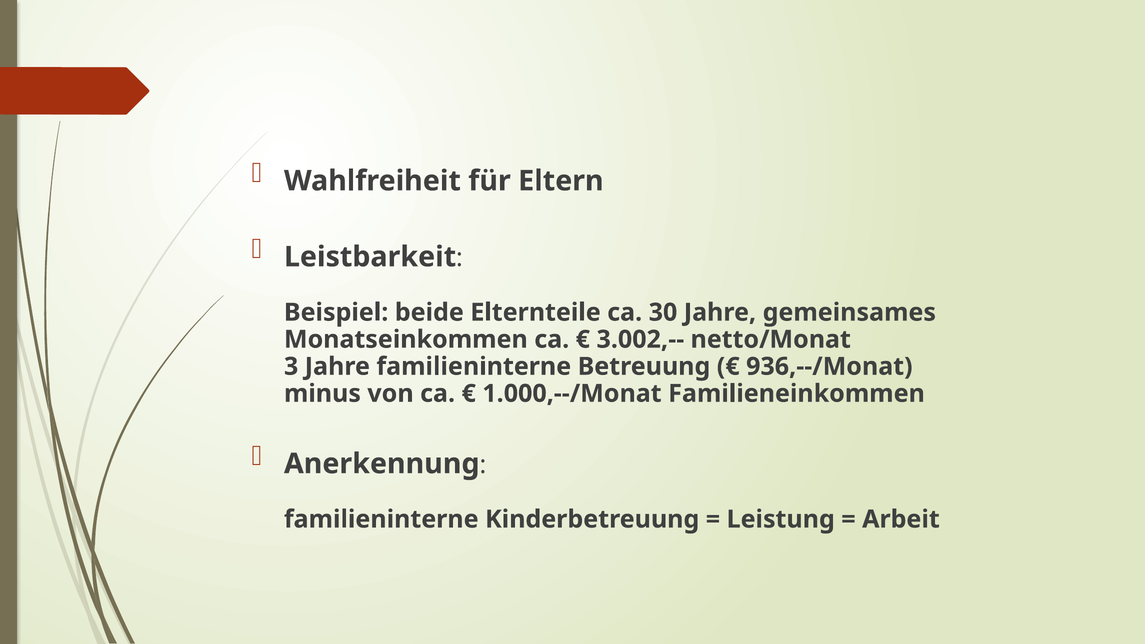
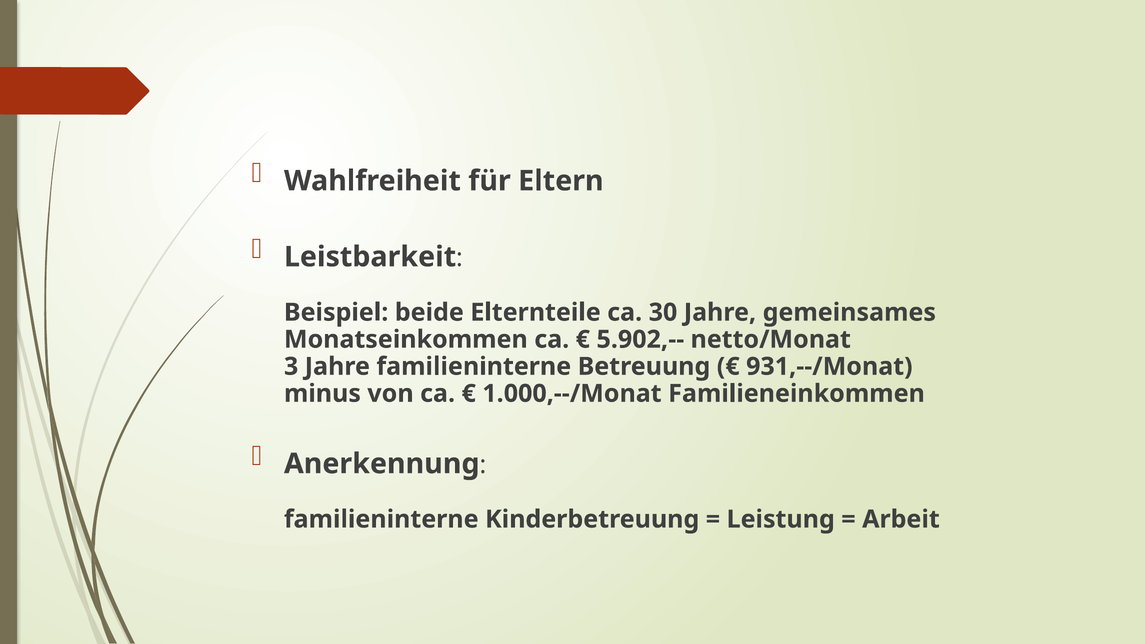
3.002,--: 3.002,-- -> 5.902,--
936,--/Monat: 936,--/Monat -> 931,--/Monat
